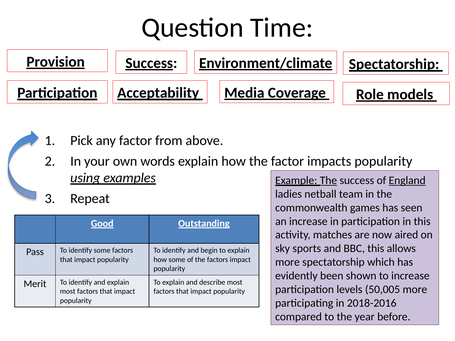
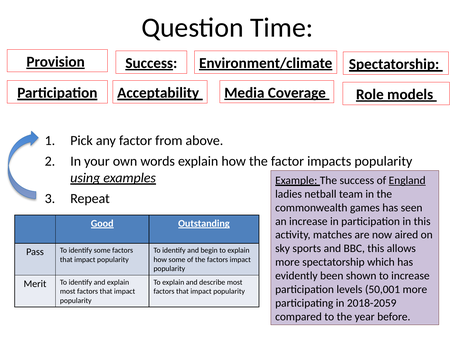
The at (328, 180) underline: present -> none
50,005: 50,005 -> 50,001
2018-2016: 2018-2016 -> 2018-2059
